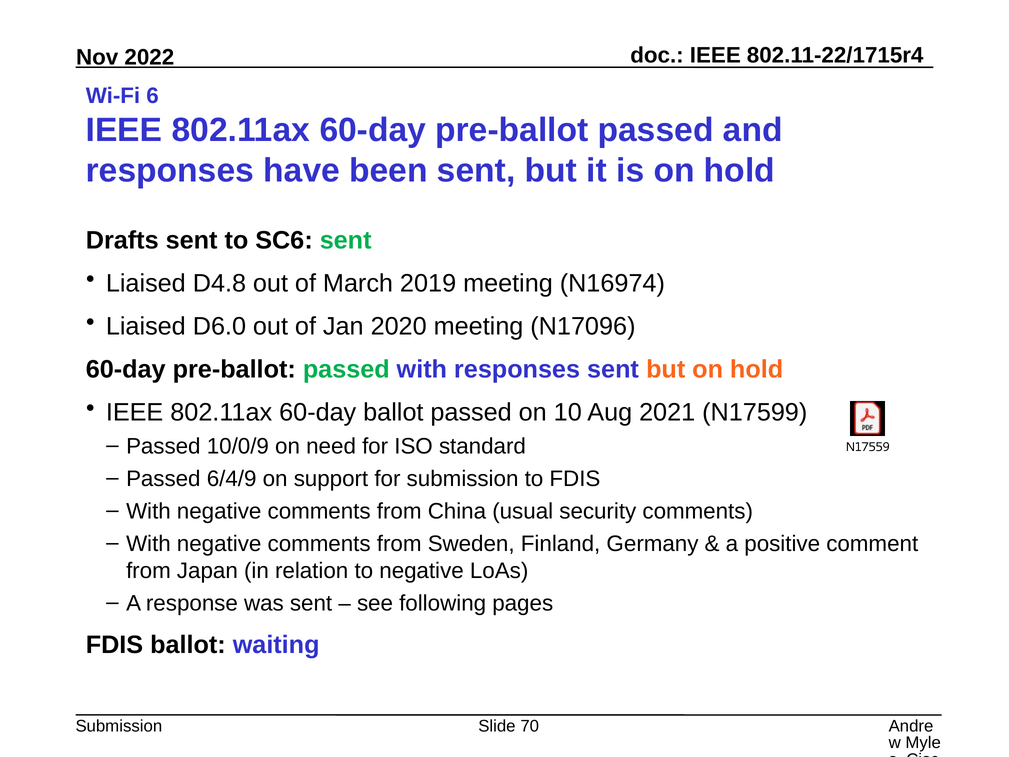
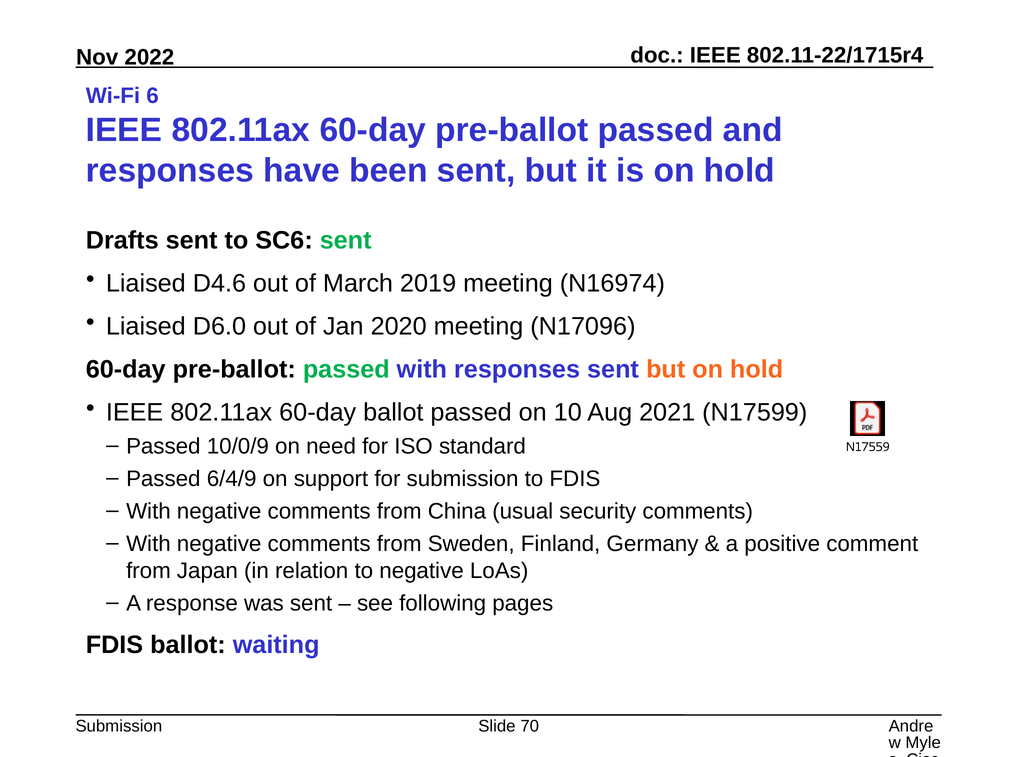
D4.8: D4.8 -> D4.6
